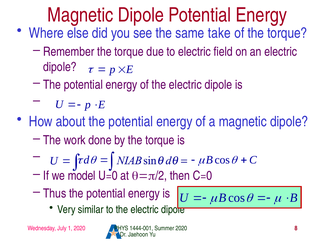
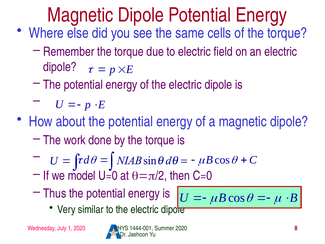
take: take -> cells
